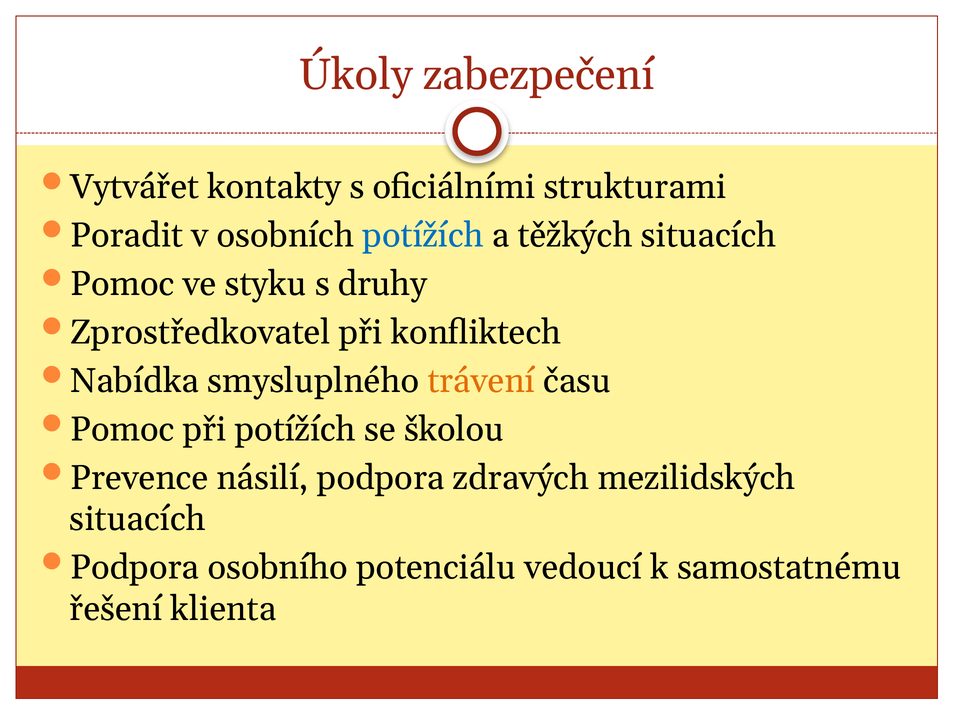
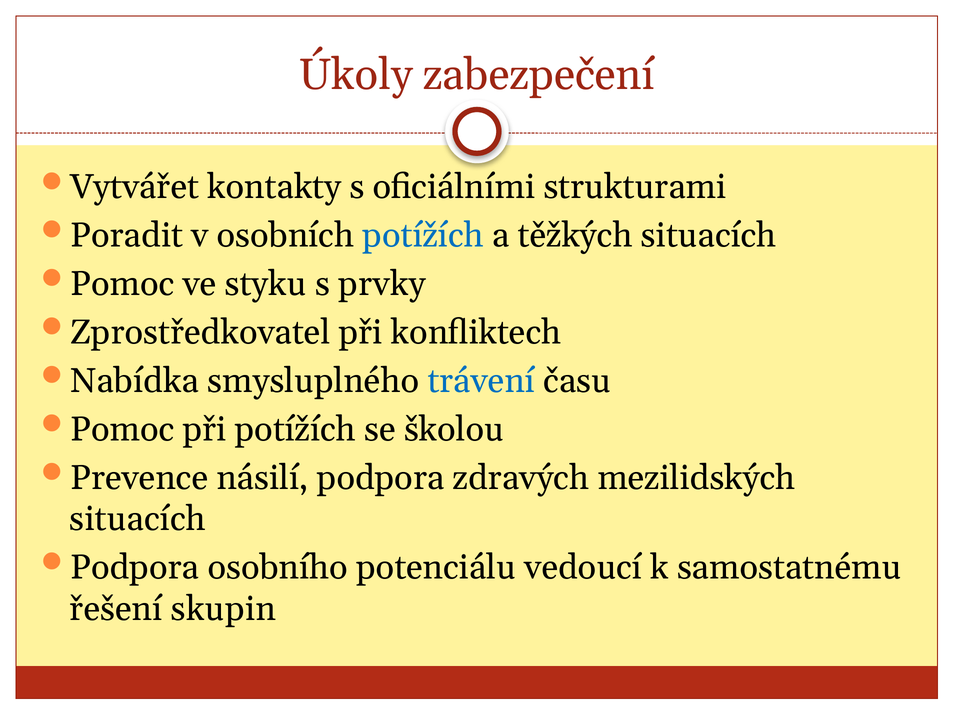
druhy: druhy -> prvky
trávení colour: orange -> blue
klienta: klienta -> skupin
